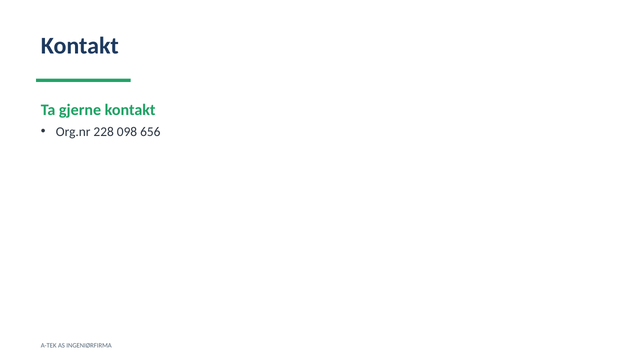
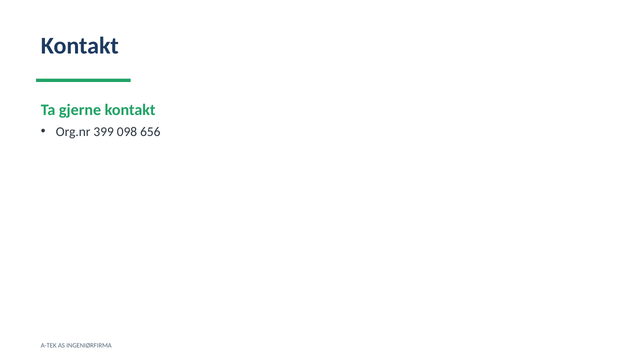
228: 228 -> 399
